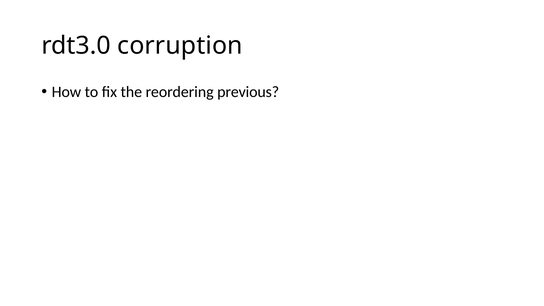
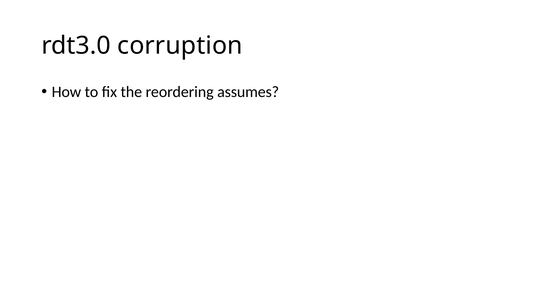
previous: previous -> assumes
